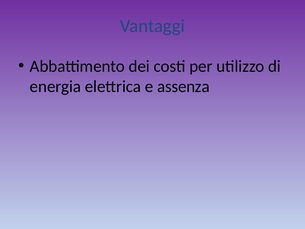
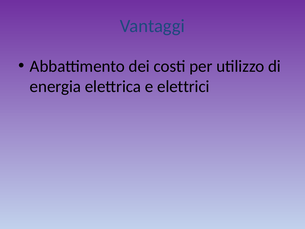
assenza: assenza -> elettrici
